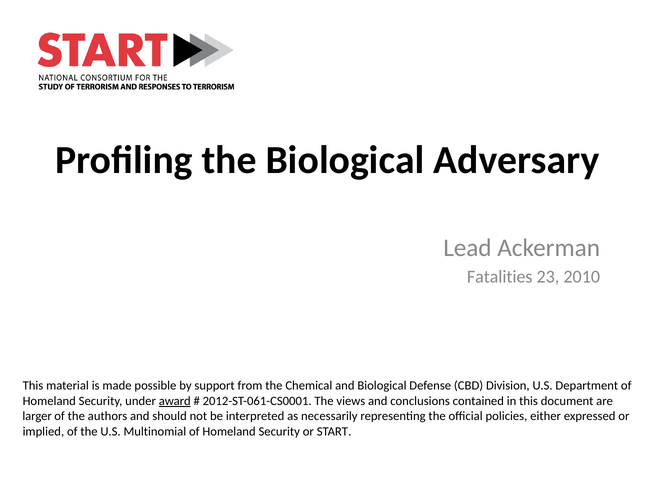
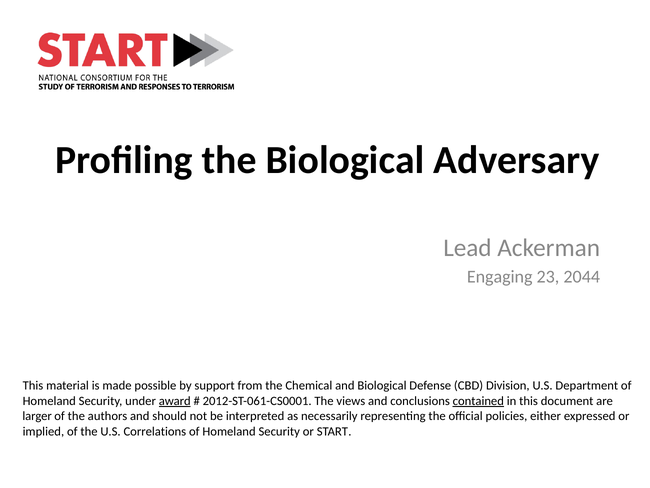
Fatalities: Fatalities -> Engaging
2010: 2010 -> 2044
contained underline: none -> present
Multinomial: Multinomial -> Correlations
